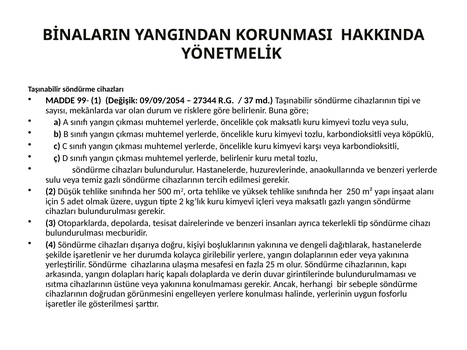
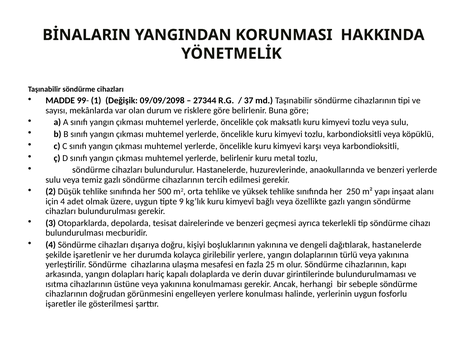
09/09/2054: 09/09/2054 -> 09/09/2098
için 5: 5 -> 4
tipte 2: 2 -> 9
içleri: içleri -> bağlı
veya maksatlı: maksatlı -> özellikte
insanları: insanları -> geçmesi
eder: eder -> türlü
